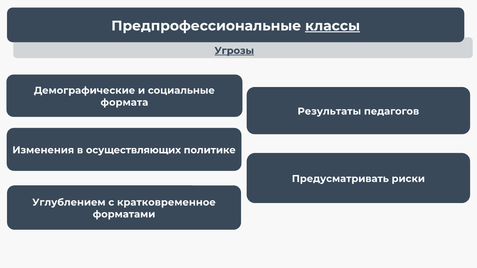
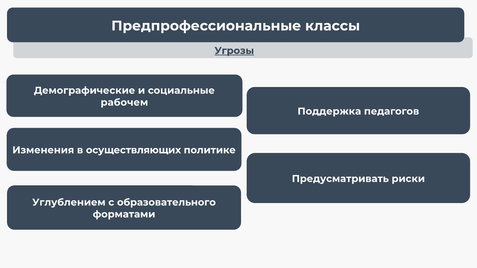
классы underline: present -> none
формата: формата -> рабочем
Результаты: Результаты -> Поддержка
кратковременное: кратковременное -> образовательного
